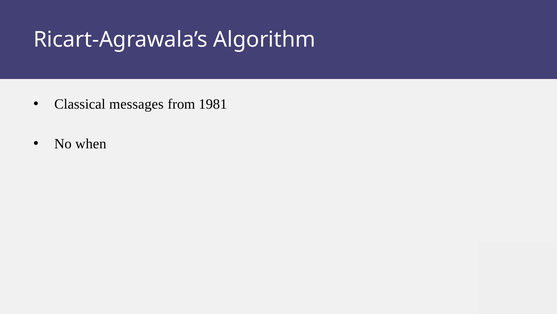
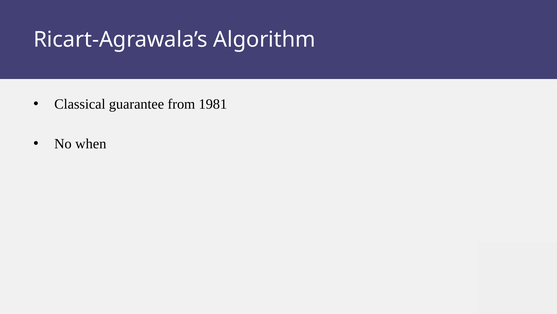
messages: messages -> guarantee
